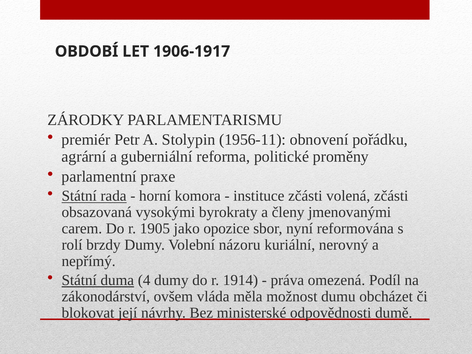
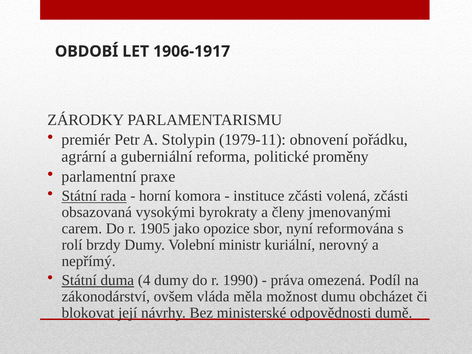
1956-11: 1956-11 -> 1979-11
názoru: názoru -> ministr
1914: 1914 -> 1990
